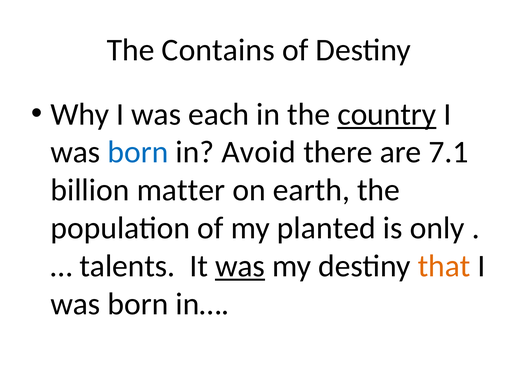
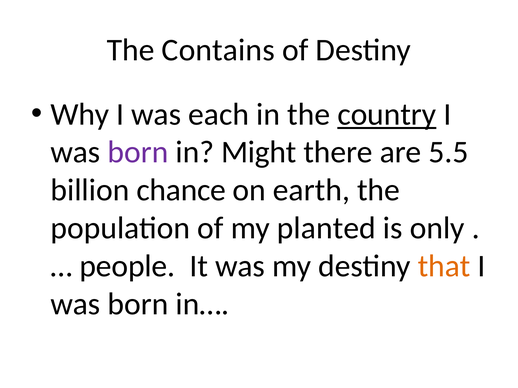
born at (138, 152) colour: blue -> purple
Avoid: Avoid -> Might
7.1: 7.1 -> 5.5
matter: matter -> chance
talents: talents -> people
was at (240, 266) underline: present -> none
